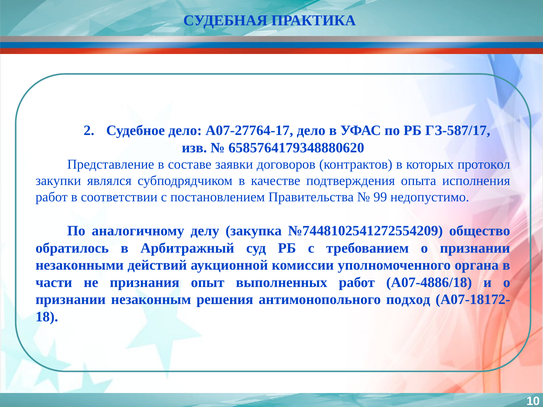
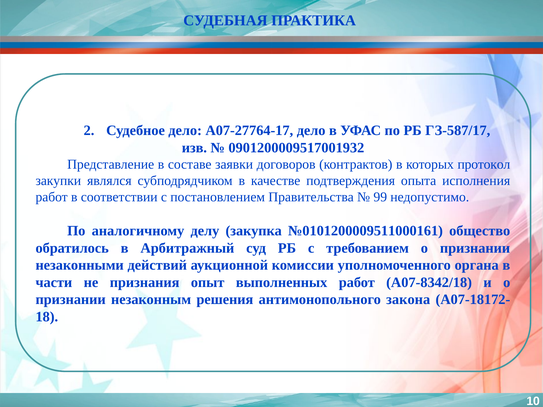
6585764179348880620: 6585764179348880620 -> 0901200009517001932
№7448102541272554209: №7448102541272554209 -> №0101200009511000161
А07-4886/18: А07-4886/18 -> А07-8342/18
подход: подход -> закона
